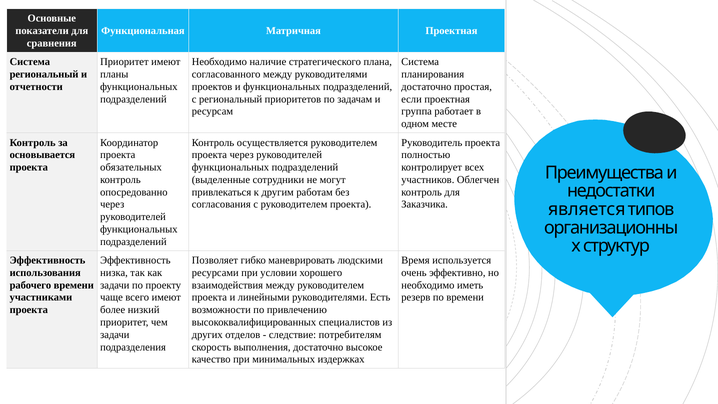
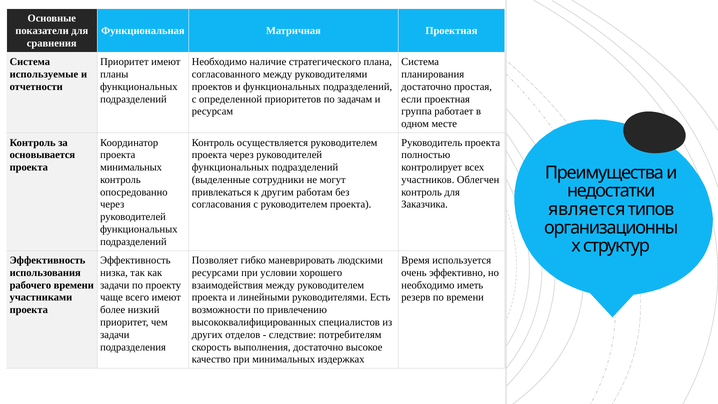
региональный at (44, 74): региональный -> используемые
с региональный: региональный -> определенной
обязательных at (131, 167): обязательных -> минимальных
